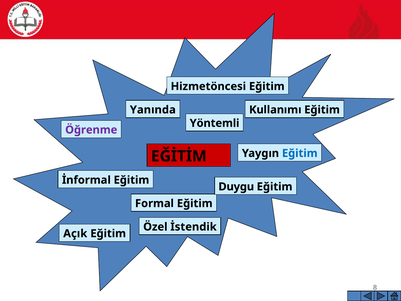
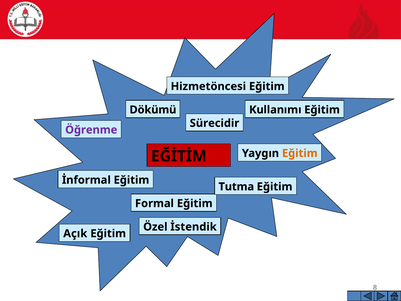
Yanında: Yanında -> Dökümü
Yöntemli: Yöntemli -> Sürecidir
Eğitim at (300, 153) colour: blue -> orange
Duygu: Duygu -> Tutma
